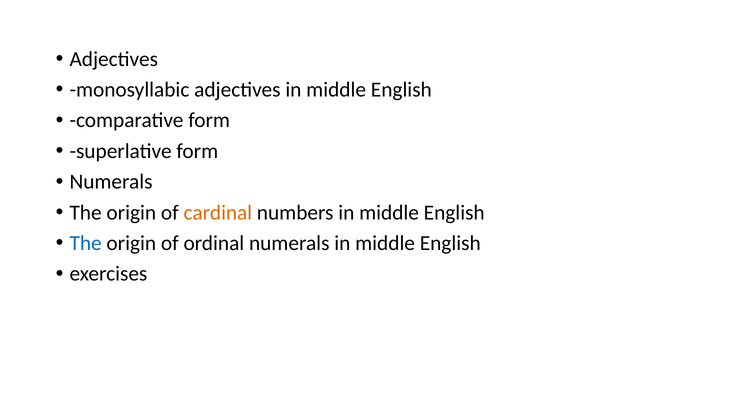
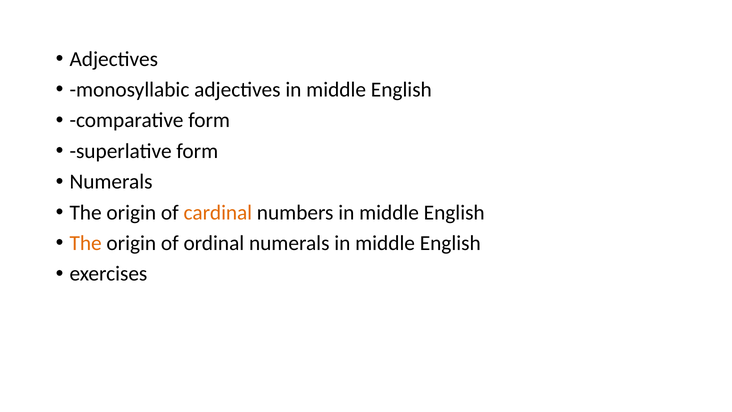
The at (86, 243) colour: blue -> orange
